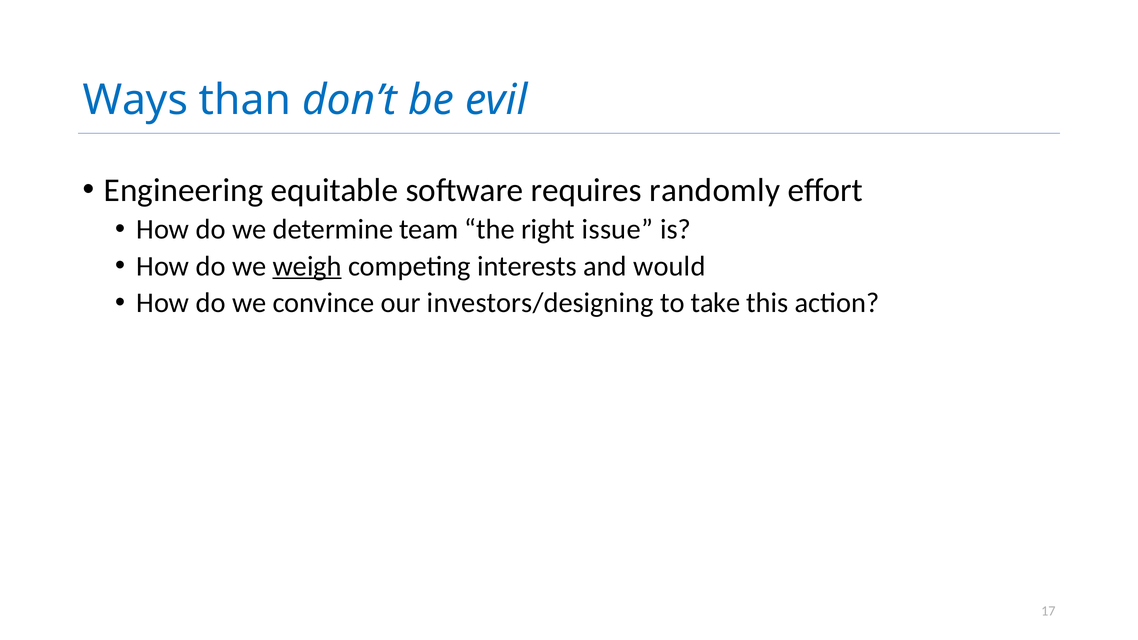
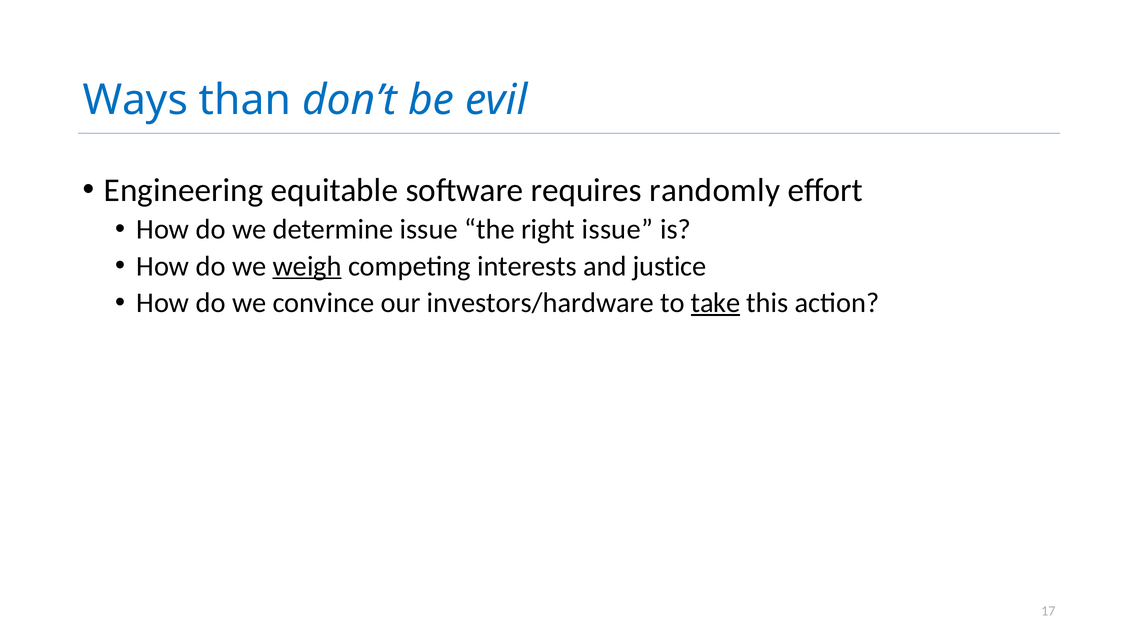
determine team: team -> issue
would: would -> justice
investors/designing: investors/designing -> investors/hardware
take underline: none -> present
